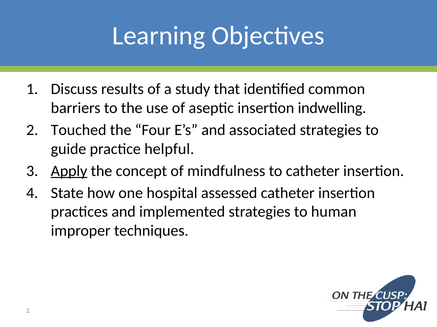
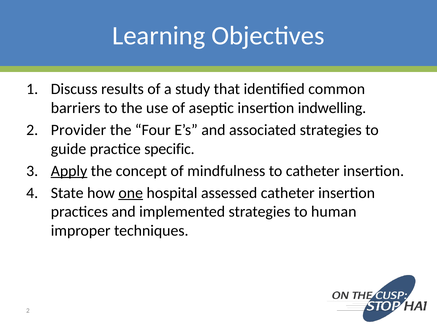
Touched: Touched -> Provider
helpful: helpful -> specific
one underline: none -> present
